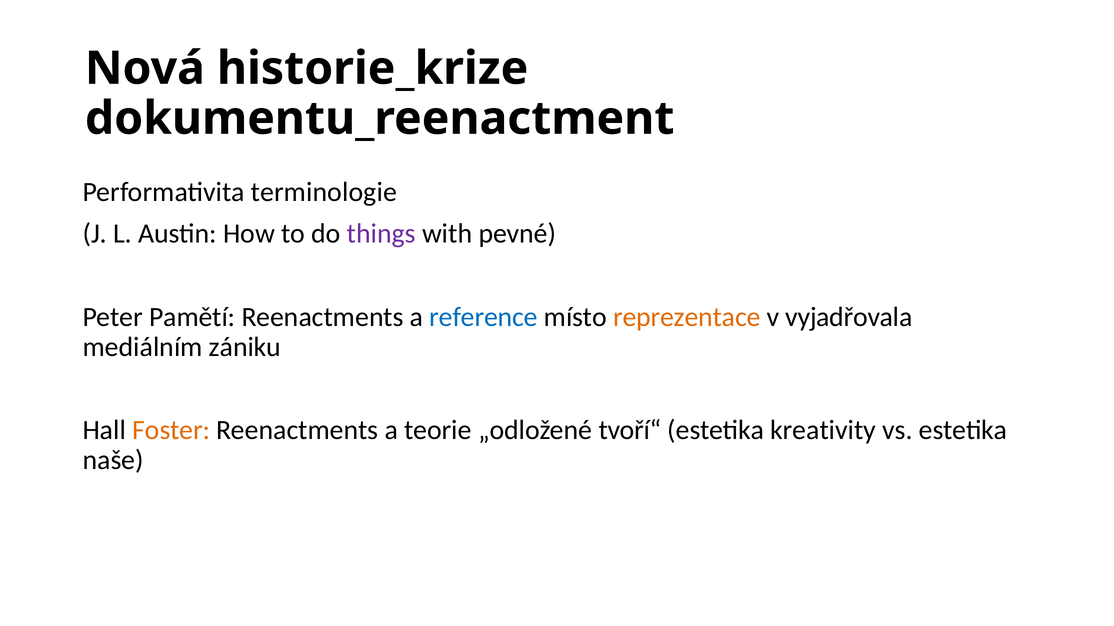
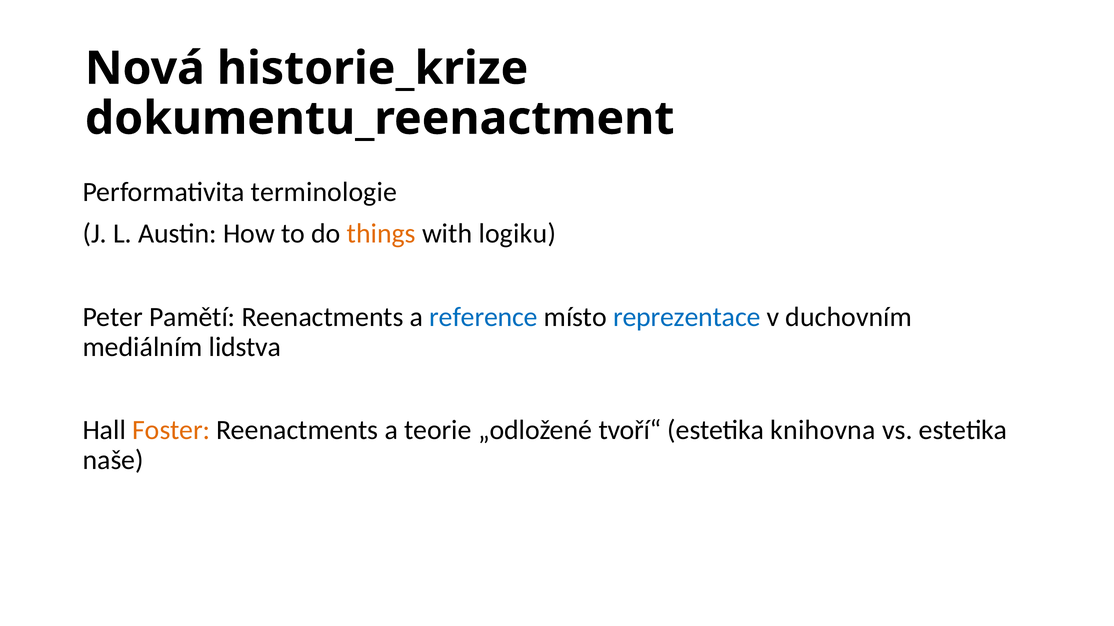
things colour: purple -> orange
pevné: pevné -> logiku
reprezentace colour: orange -> blue
vyjadřovala: vyjadřovala -> duchovním
zániku: zániku -> lidstva
kreativity: kreativity -> knihovna
